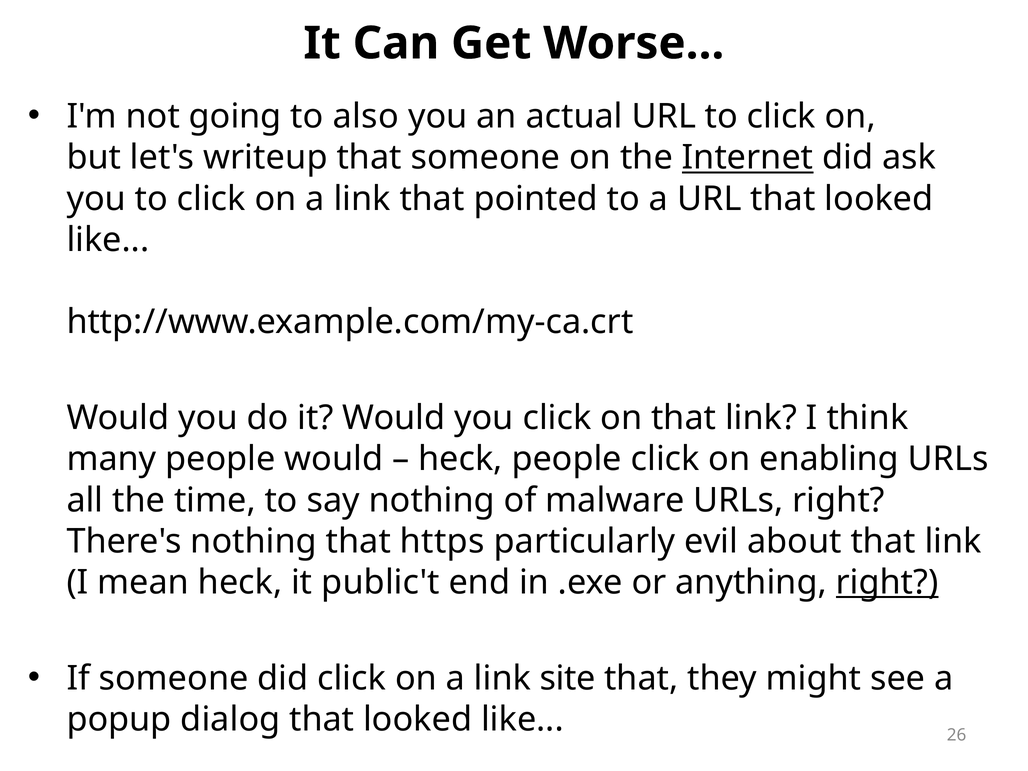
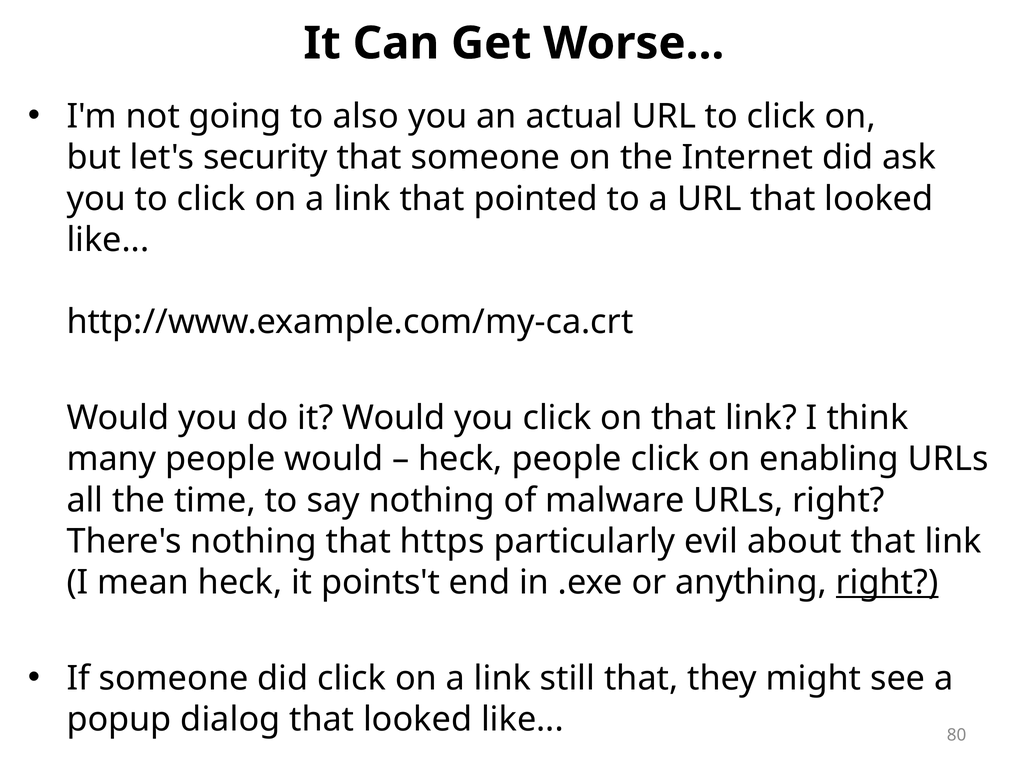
writeup: writeup -> security
Internet underline: present -> none
public't: public't -> points't
site: site -> still
26: 26 -> 80
